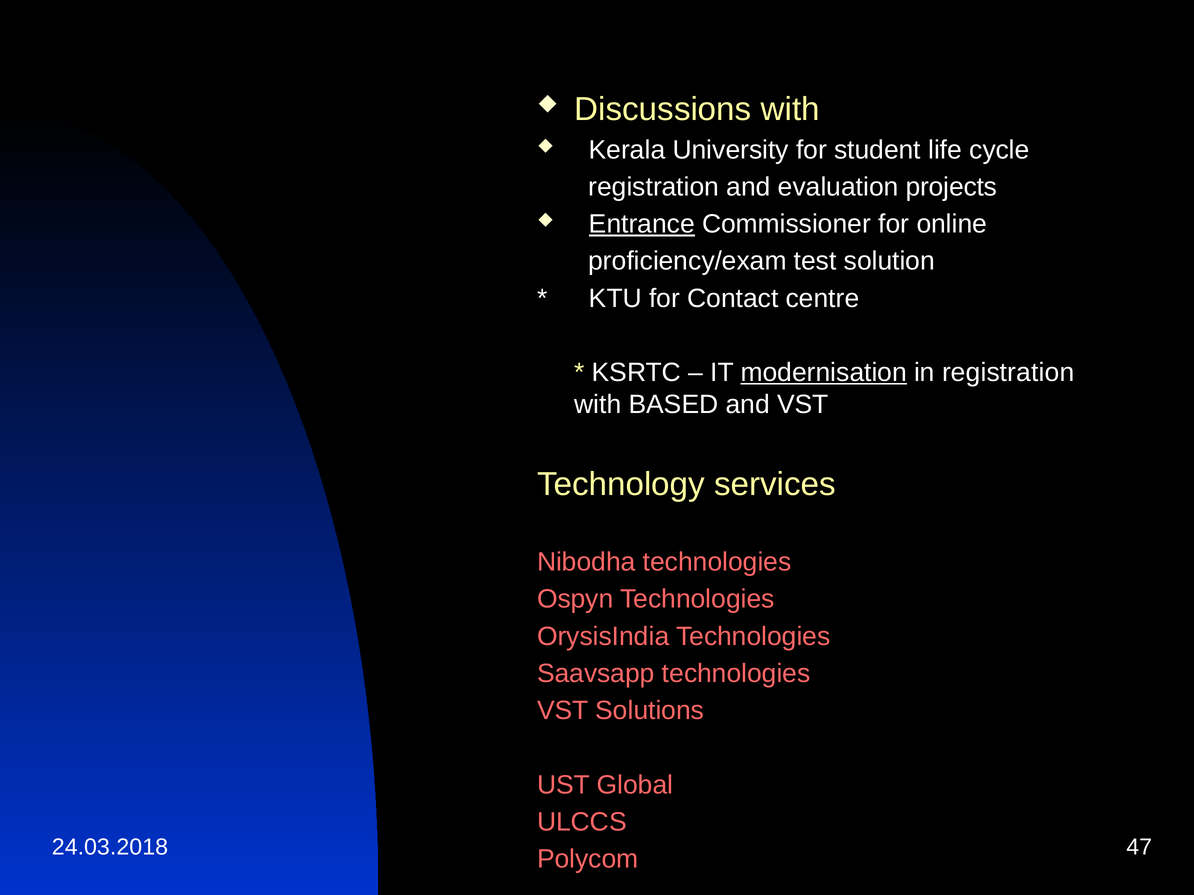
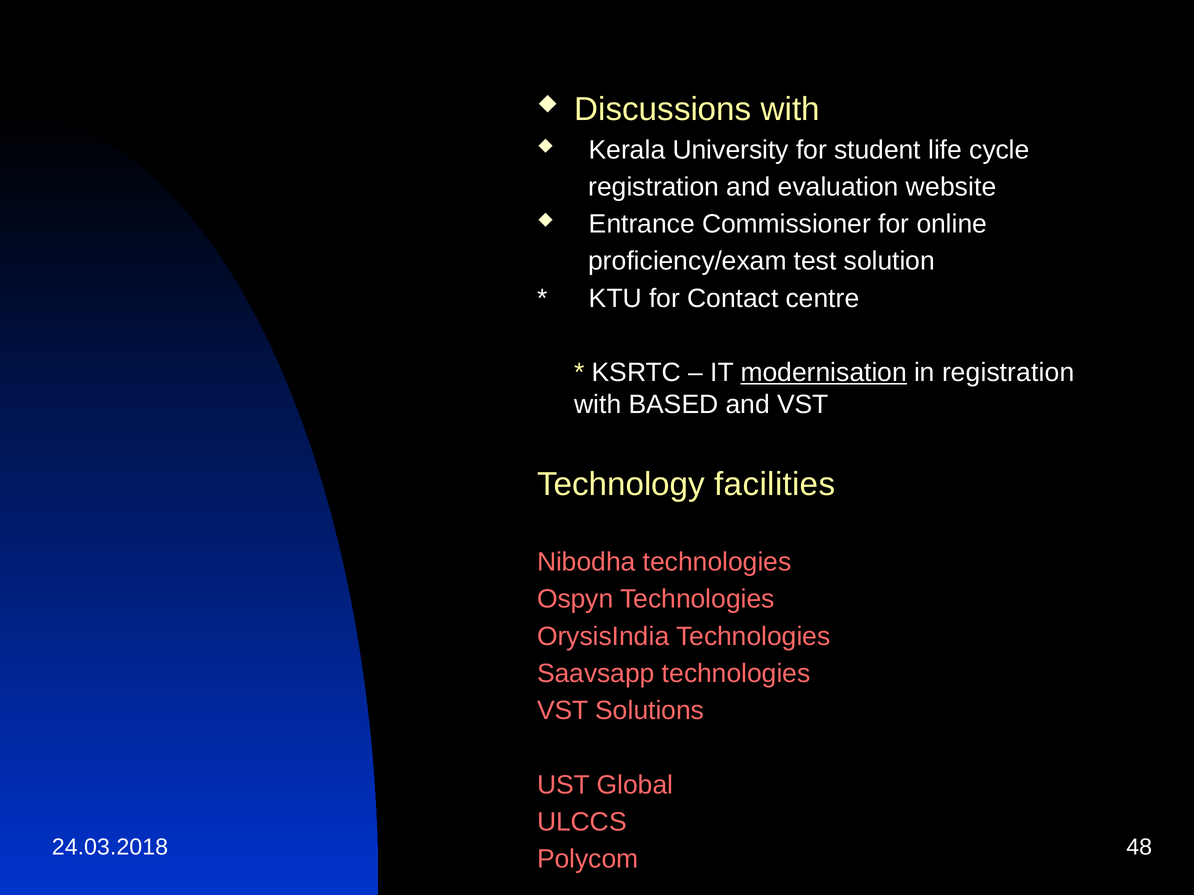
projects: projects -> website
Entrance underline: present -> none
services: services -> facilities
47: 47 -> 48
